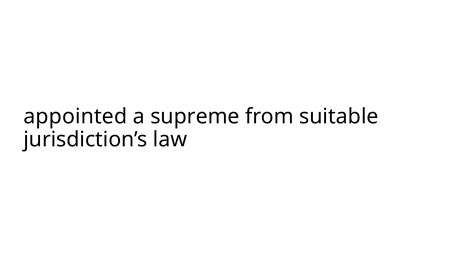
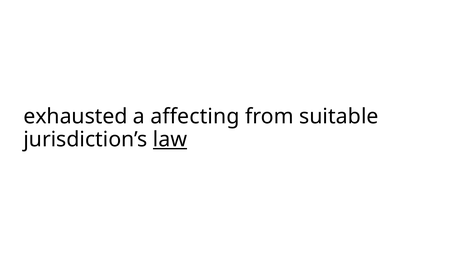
appointed: appointed -> exhausted
supreme: supreme -> affecting
law underline: none -> present
